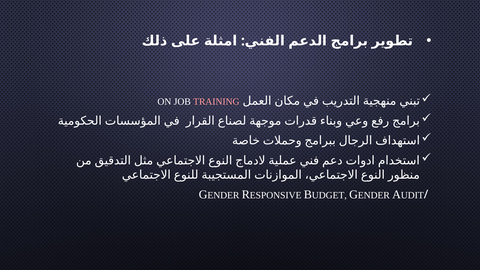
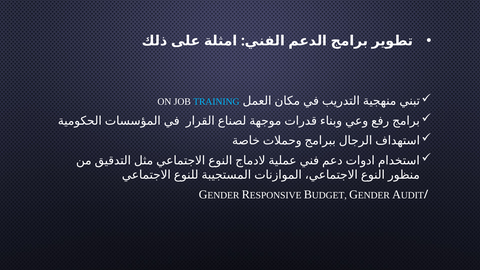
TRAINING colour: pink -> light blue
